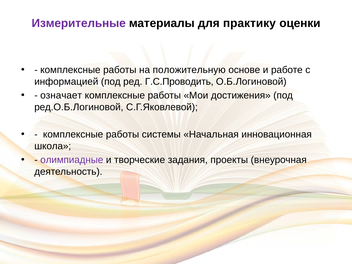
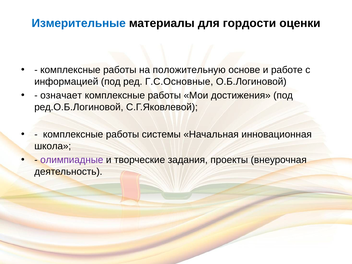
Измерительные colour: purple -> blue
практику: практику -> гордости
Г.С.Проводить: Г.С.Проводить -> Г.С.Основные
